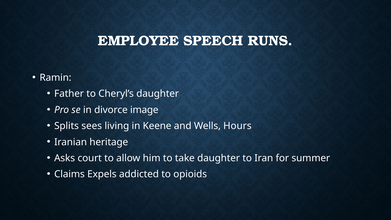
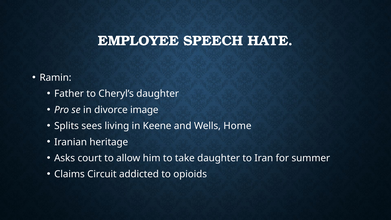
RUNS: RUNS -> HATE
Hours: Hours -> Home
Expels: Expels -> Circuit
